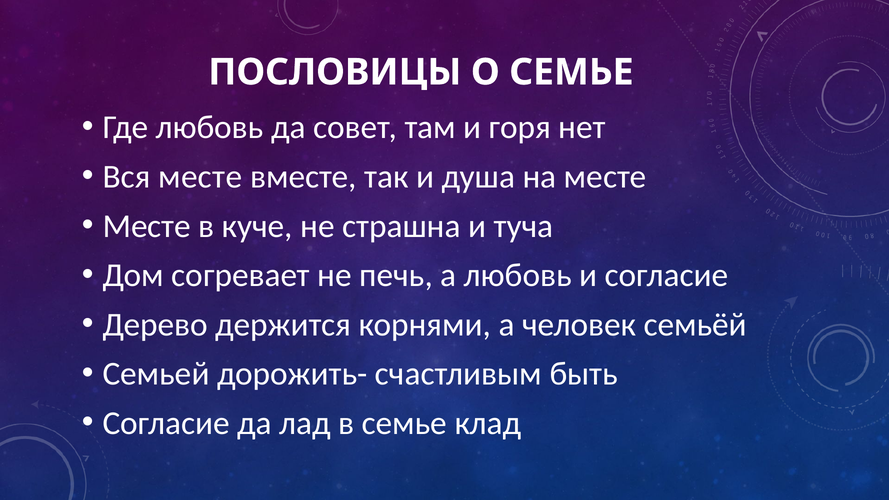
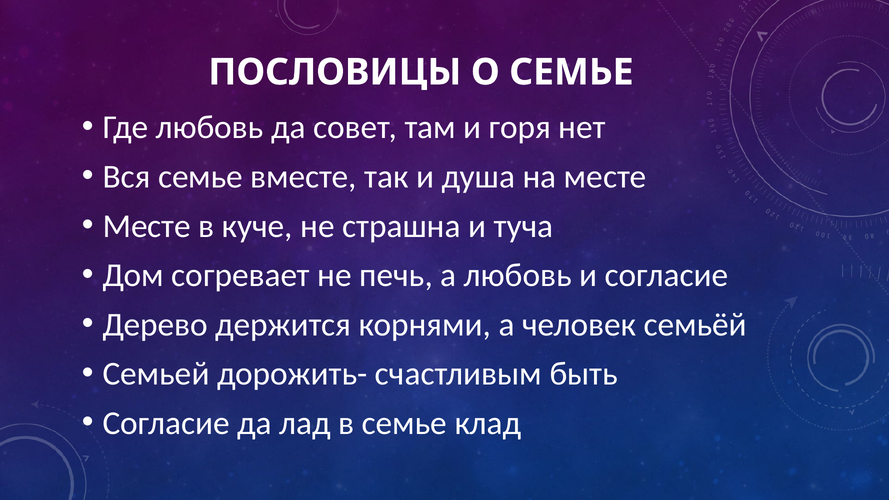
Вся месте: месте -> семье
